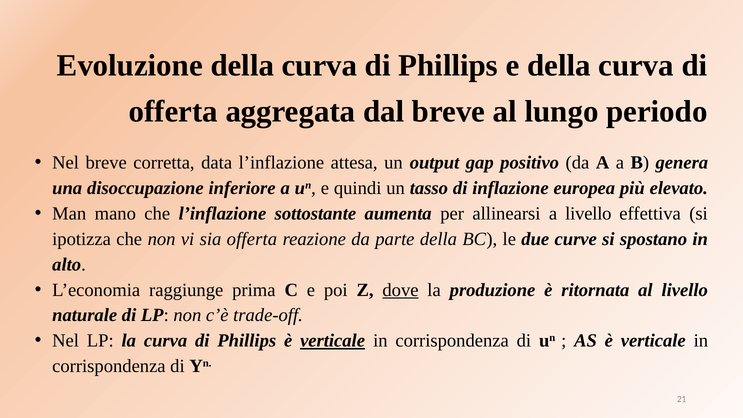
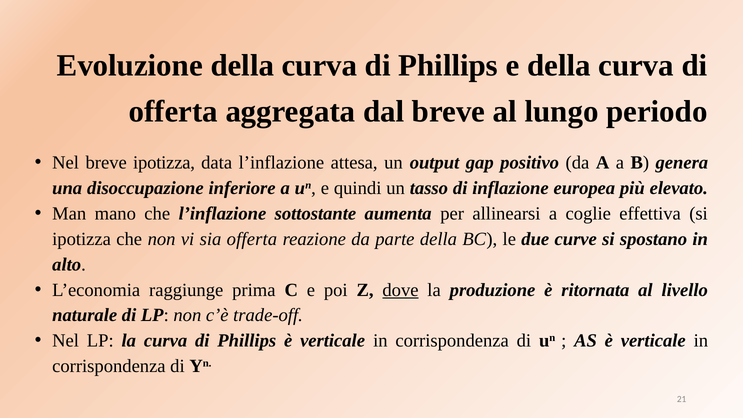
breve corretta: corretta -> ipotizza
a livello: livello -> coglie
verticale at (333, 341) underline: present -> none
